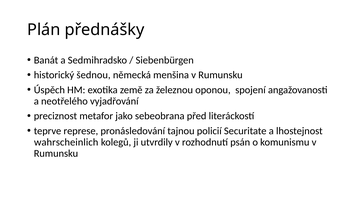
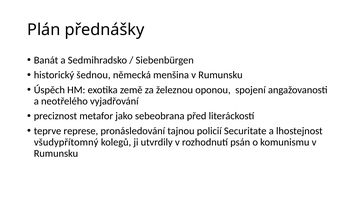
wahrscheinlich: wahrscheinlich -> všudypřítomný
